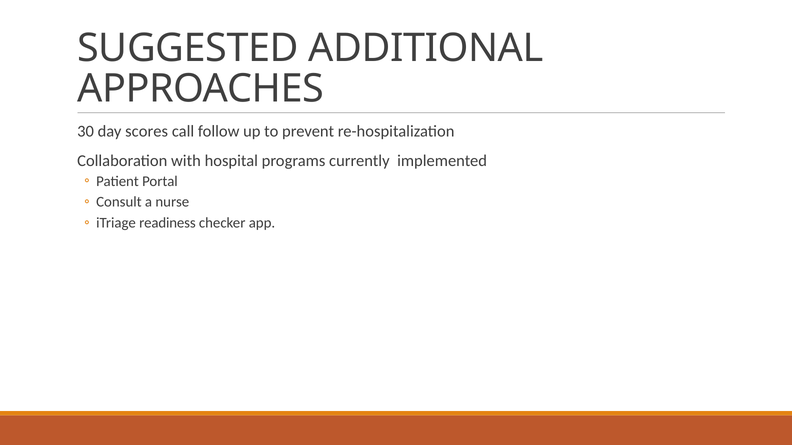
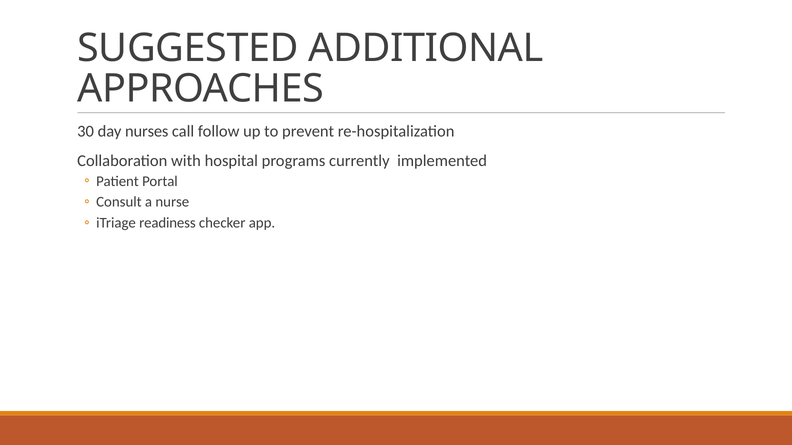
scores: scores -> nurses
